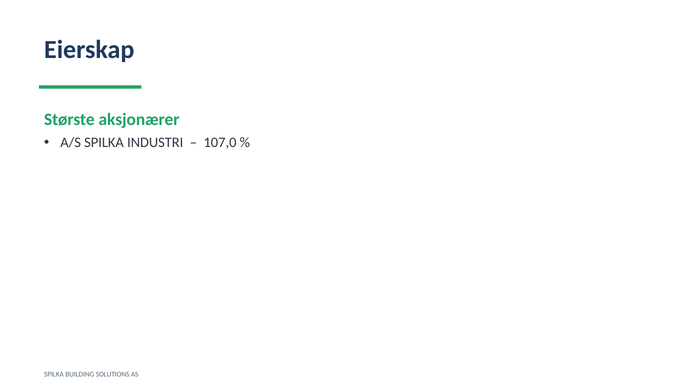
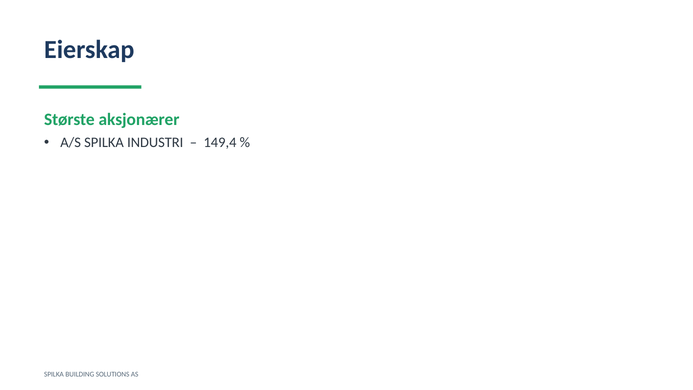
107,0: 107,0 -> 149,4
